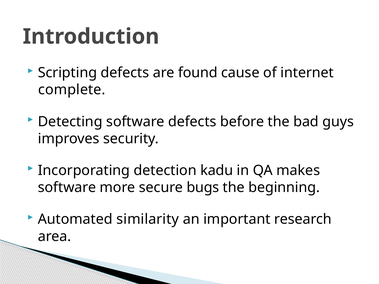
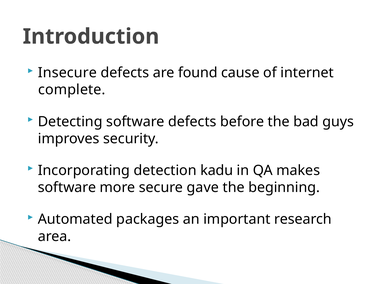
Scripting: Scripting -> Insecure
bugs: bugs -> gave
similarity: similarity -> packages
